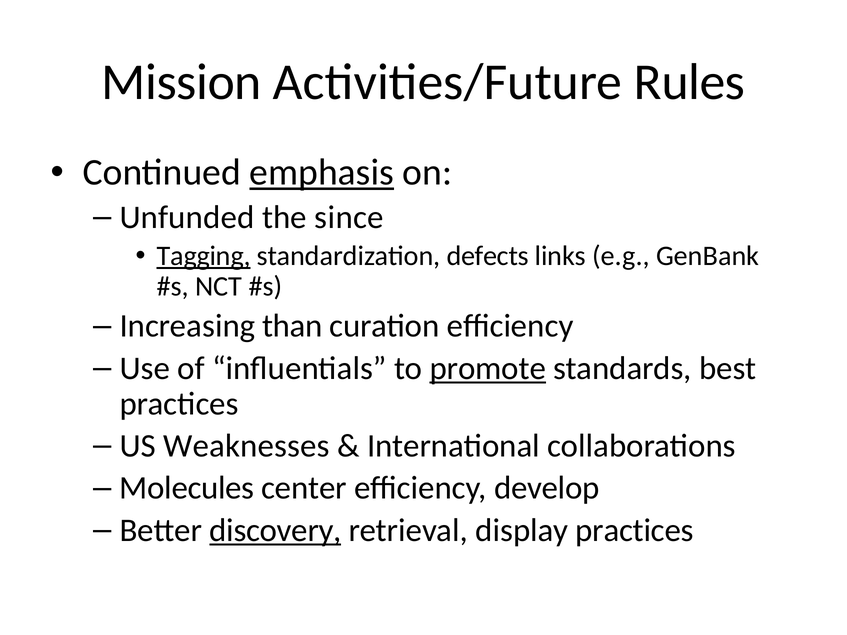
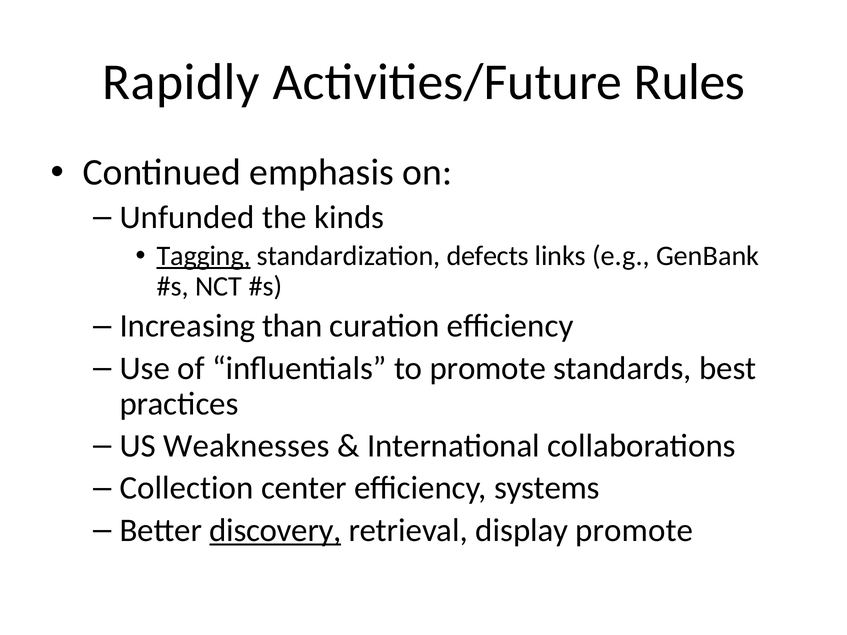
Mission: Mission -> Rapidly
emphasis underline: present -> none
since: since -> kinds
promote at (488, 368) underline: present -> none
Molecules: Molecules -> Collection
develop: develop -> systems
display practices: practices -> promote
